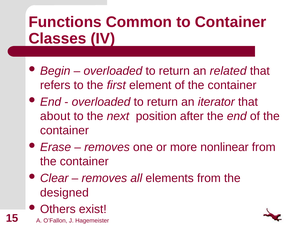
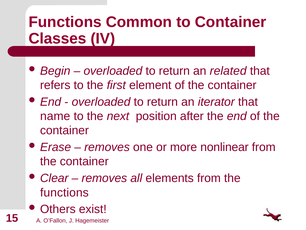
about: about -> name
designed at (64, 192): designed -> functions
